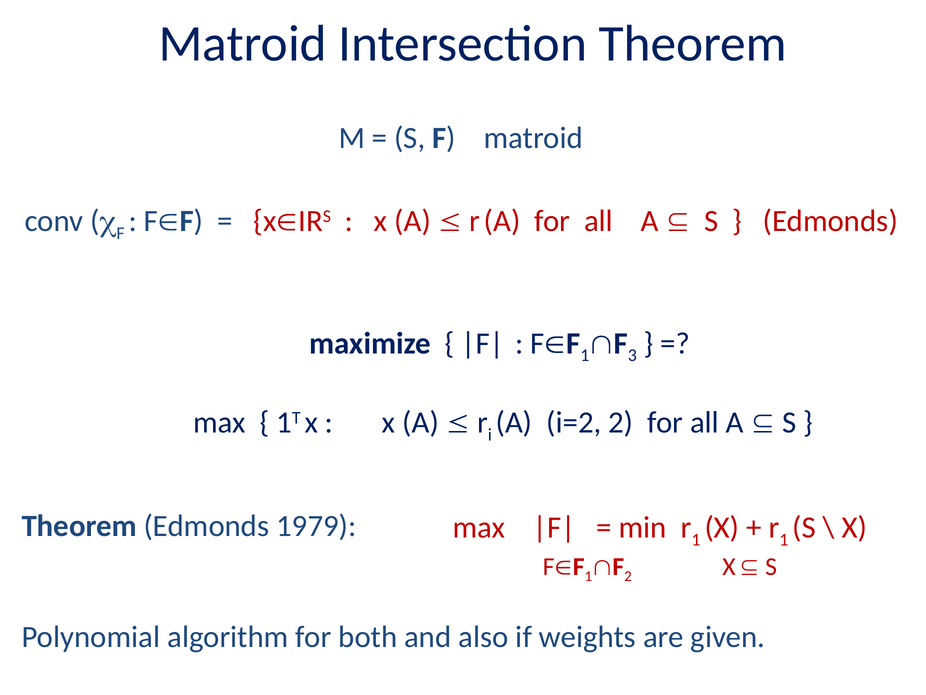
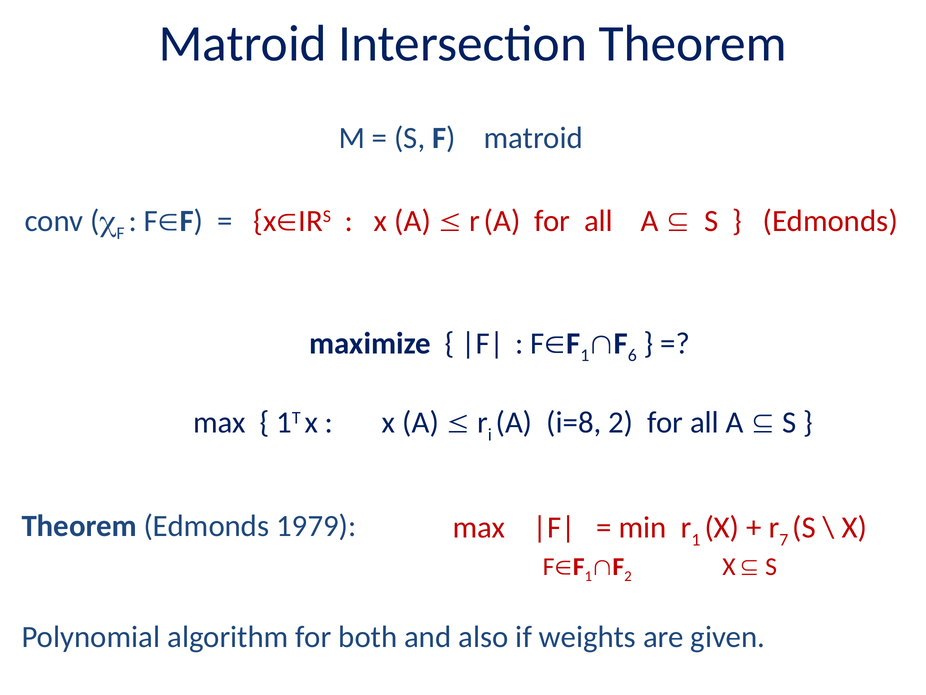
3: 3 -> 6
i=2: i=2 -> i=8
1 at (784, 539): 1 -> 7
